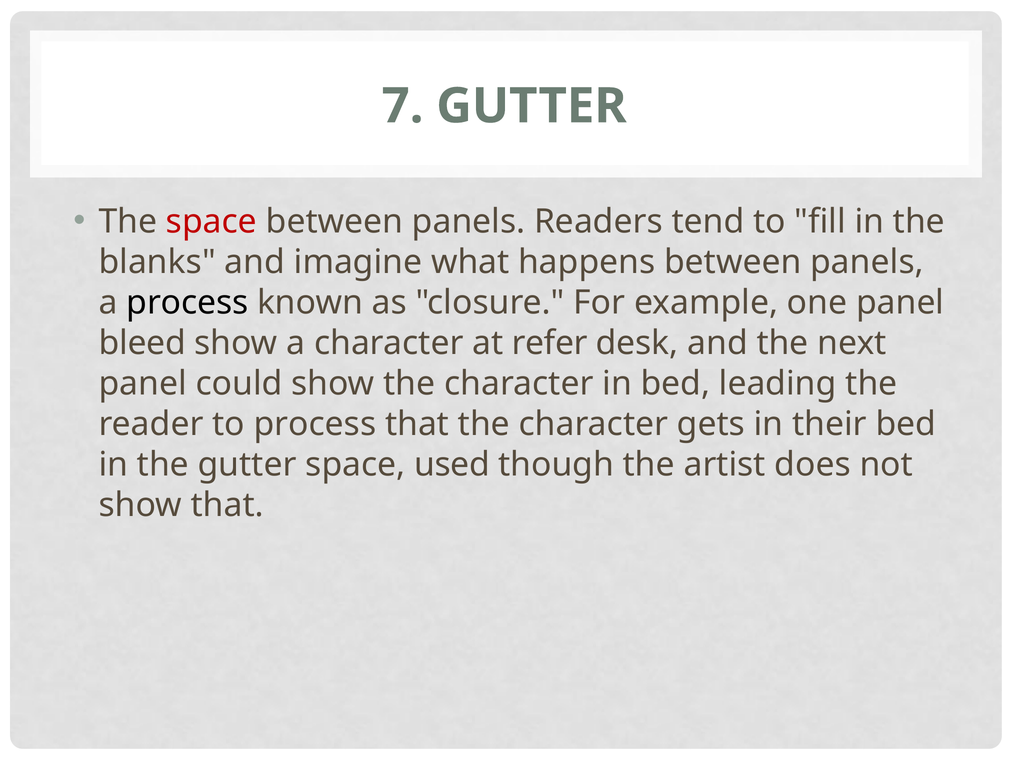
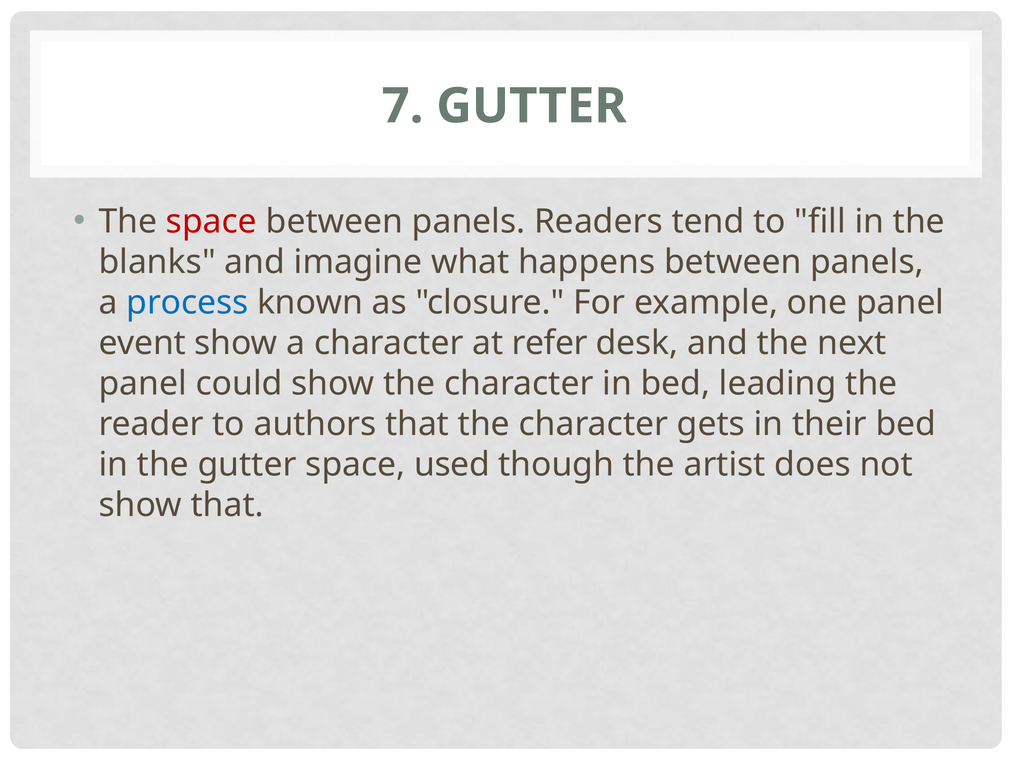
process at (187, 303) colour: black -> blue
bleed: bleed -> event
to process: process -> authors
